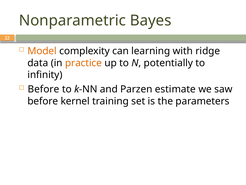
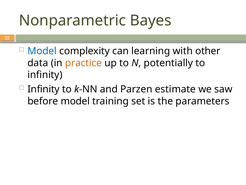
Model at (42, 51) colour: orange -> blue
ridge: ridge -> other
Before at (43, 89): Before -> Infinity
before kernel: kernel -> model
